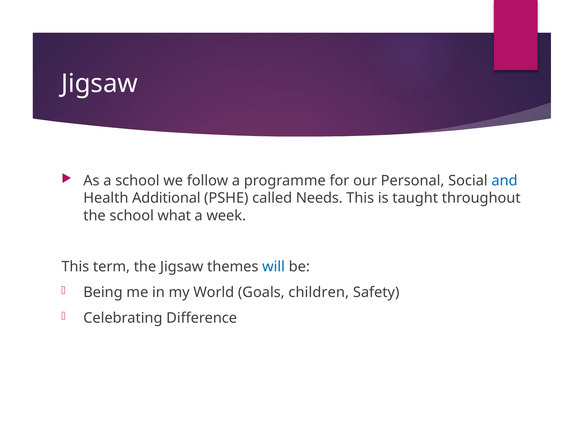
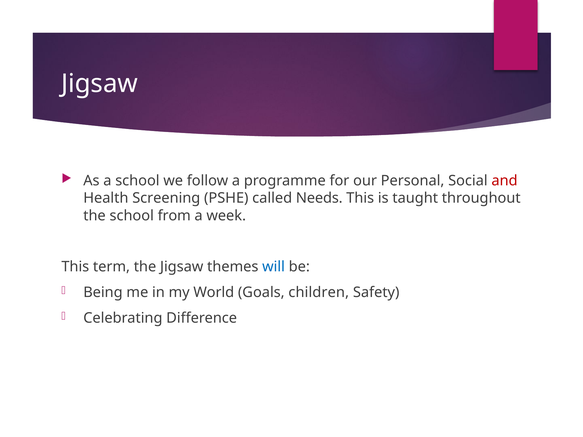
and colour: blue -> red
Additional: Additional -> Screening
what: what -> from
